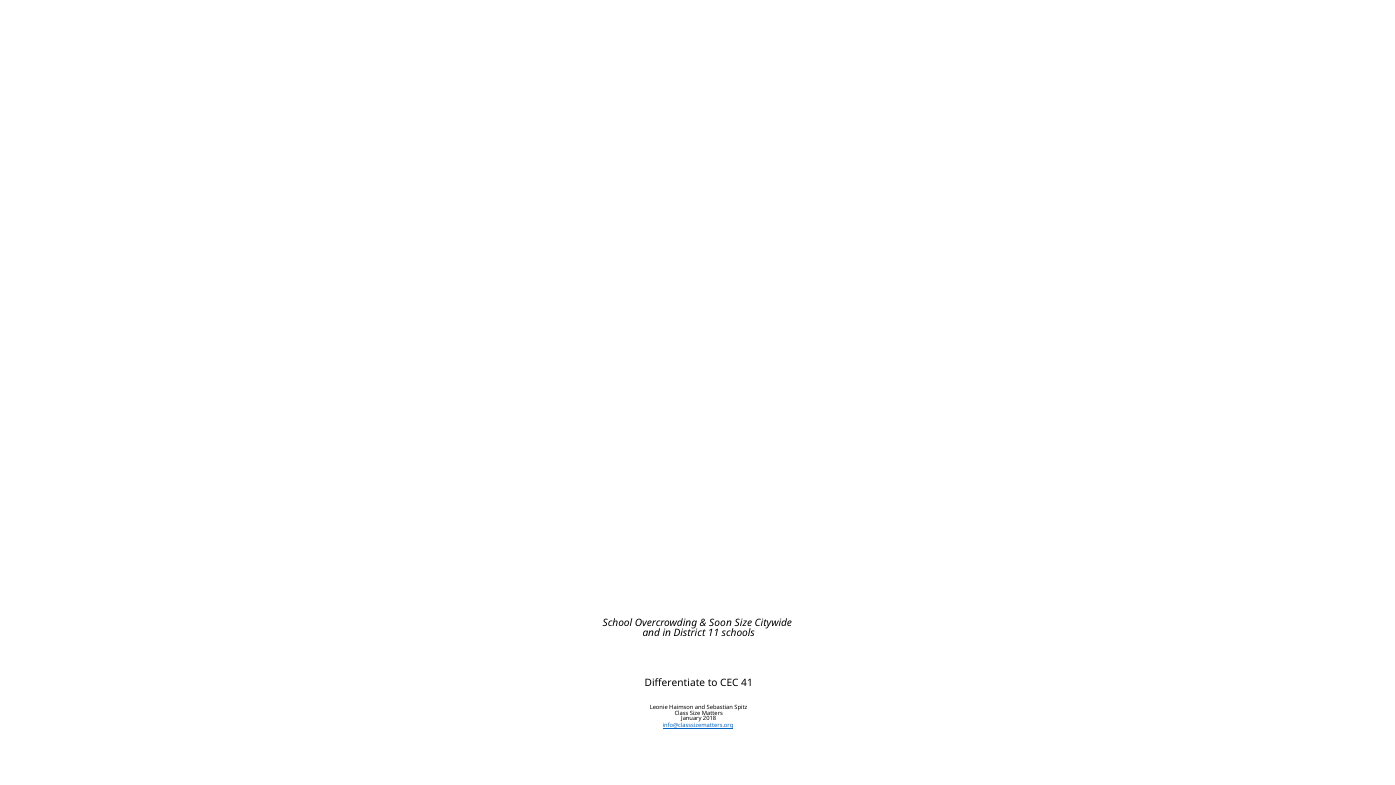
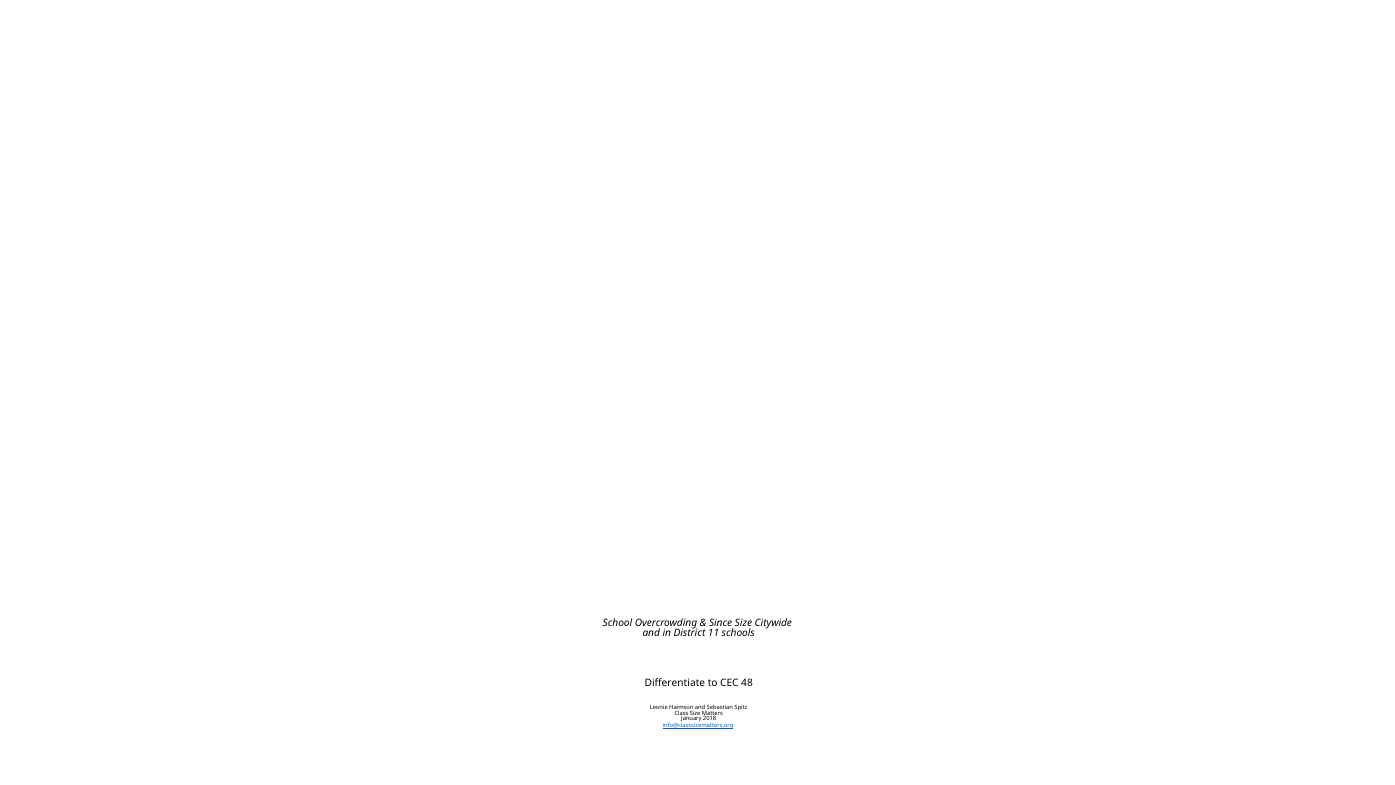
Soon: Soon -> Since
41: 41 -> 48
